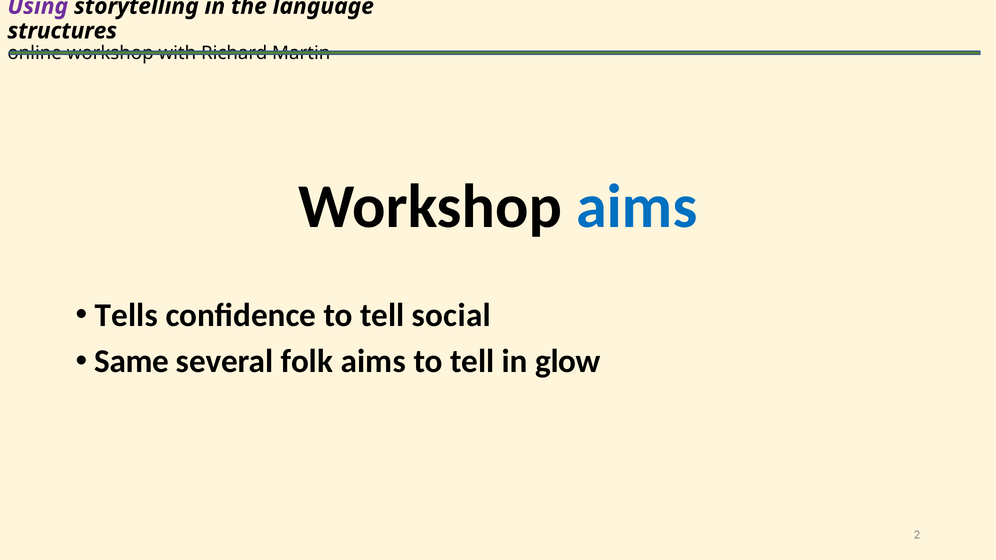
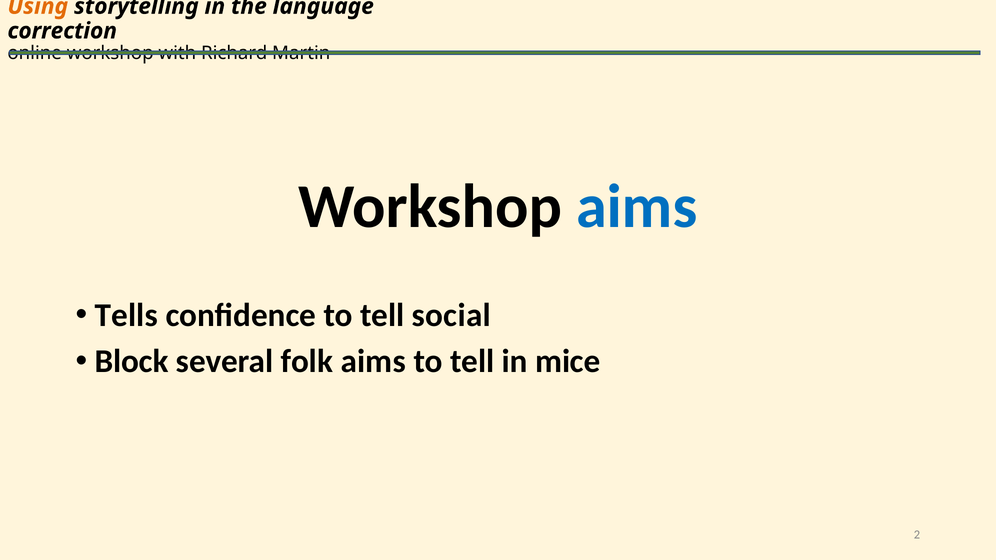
Using colour: purple -> orange
structures: structures -> correction
Same: Same -> Block
glow: glow -> mice
